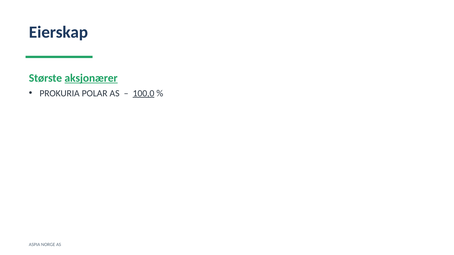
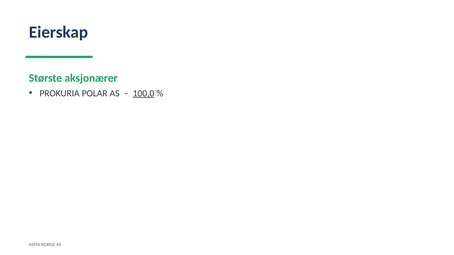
aksjonærer underline: present -> none
